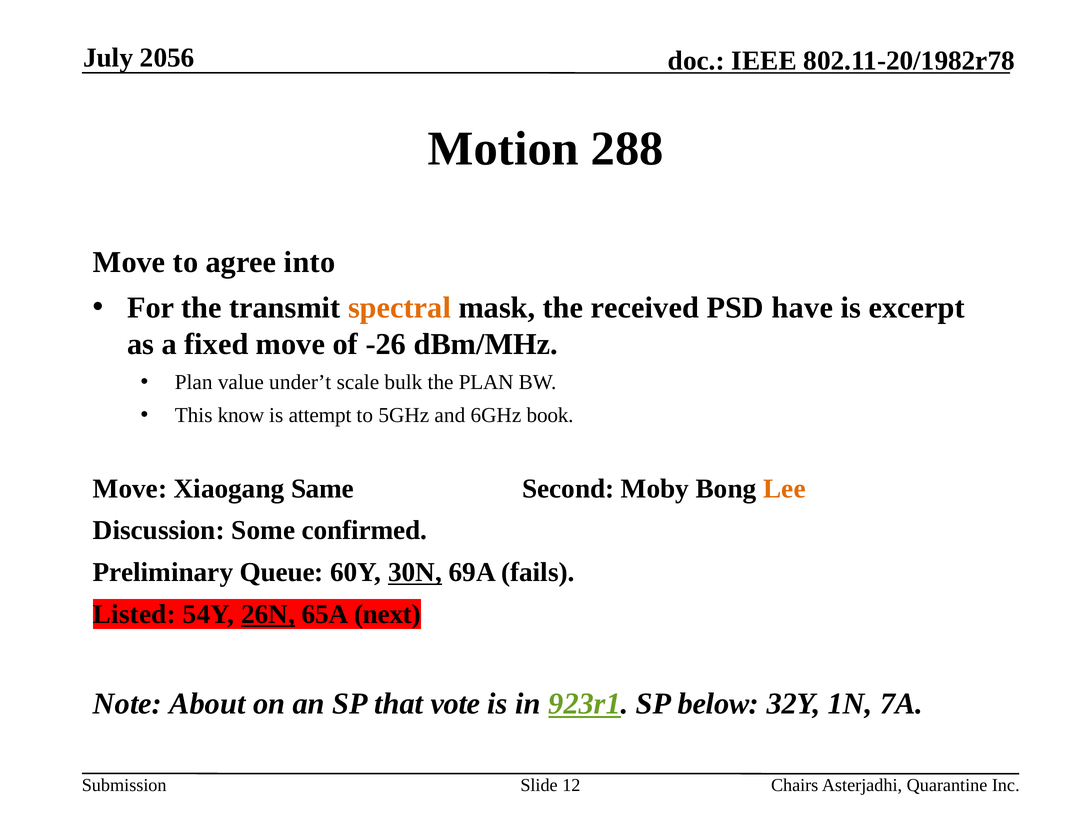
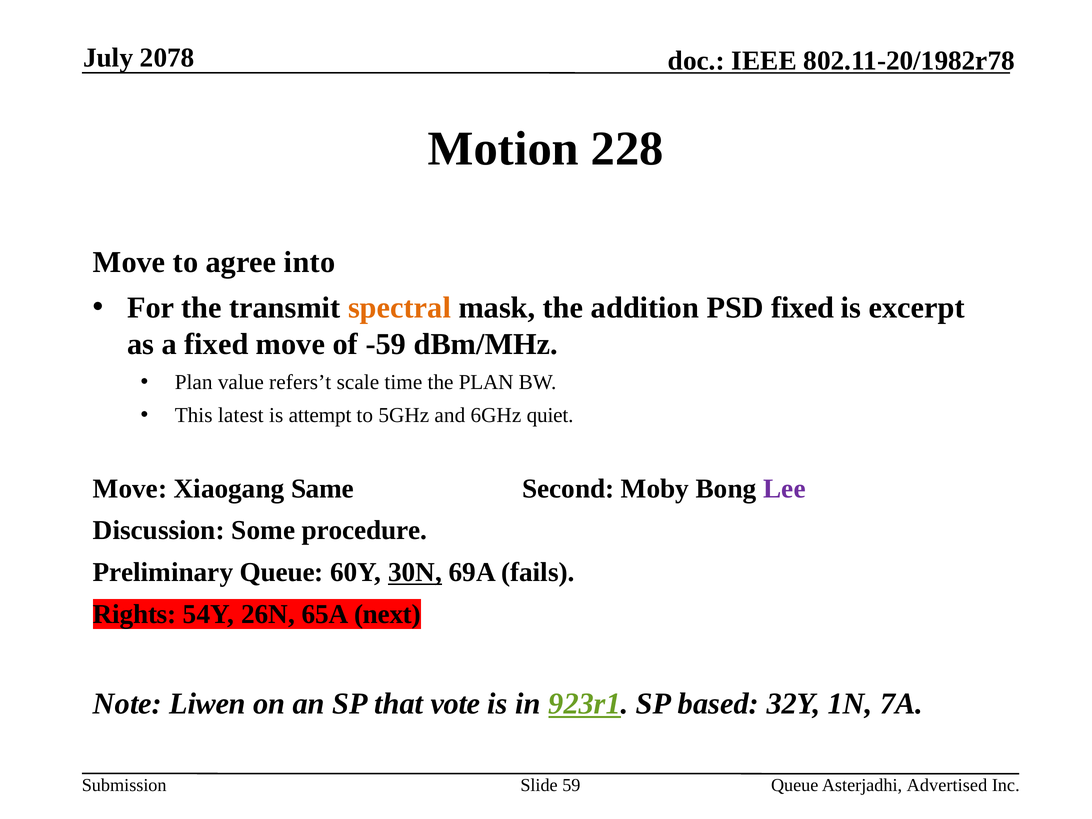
2056: 2056 -> 2078
288: 288 -> 228
received: received -> addition
PSD have: have -> fixed
-26: -26 -> -59
under’t: under’t -> refers’t
bulk: bulk -> time
know: know -> latest
book: book -> quiet
Lee colour: orange -> purple
confirmed: confirmed -> procedure
Listed: Listed -> Rights
26N underline: present -> none
About: About -> Liwen
below: below -> based
12: 12 -> 59
Chairs at (795, 785): Chairs -> Queue
Quarantine: Quarantine -> Advertised
